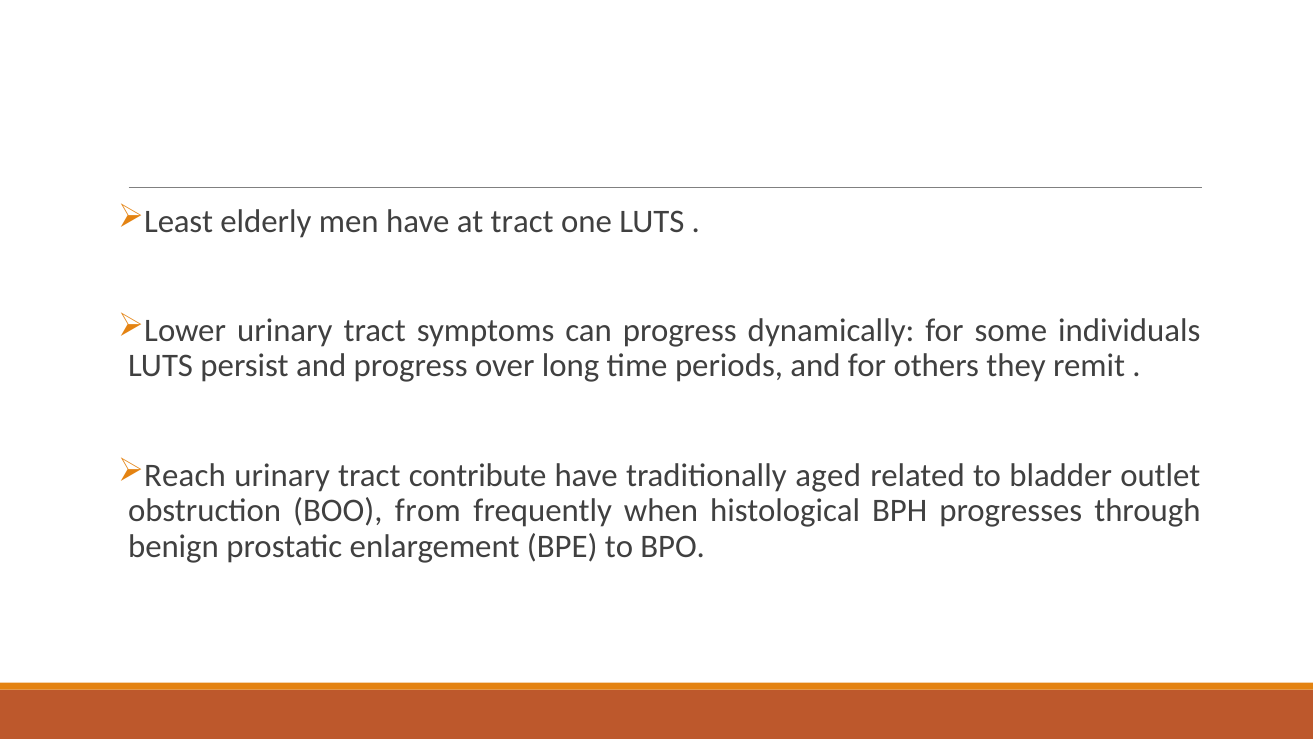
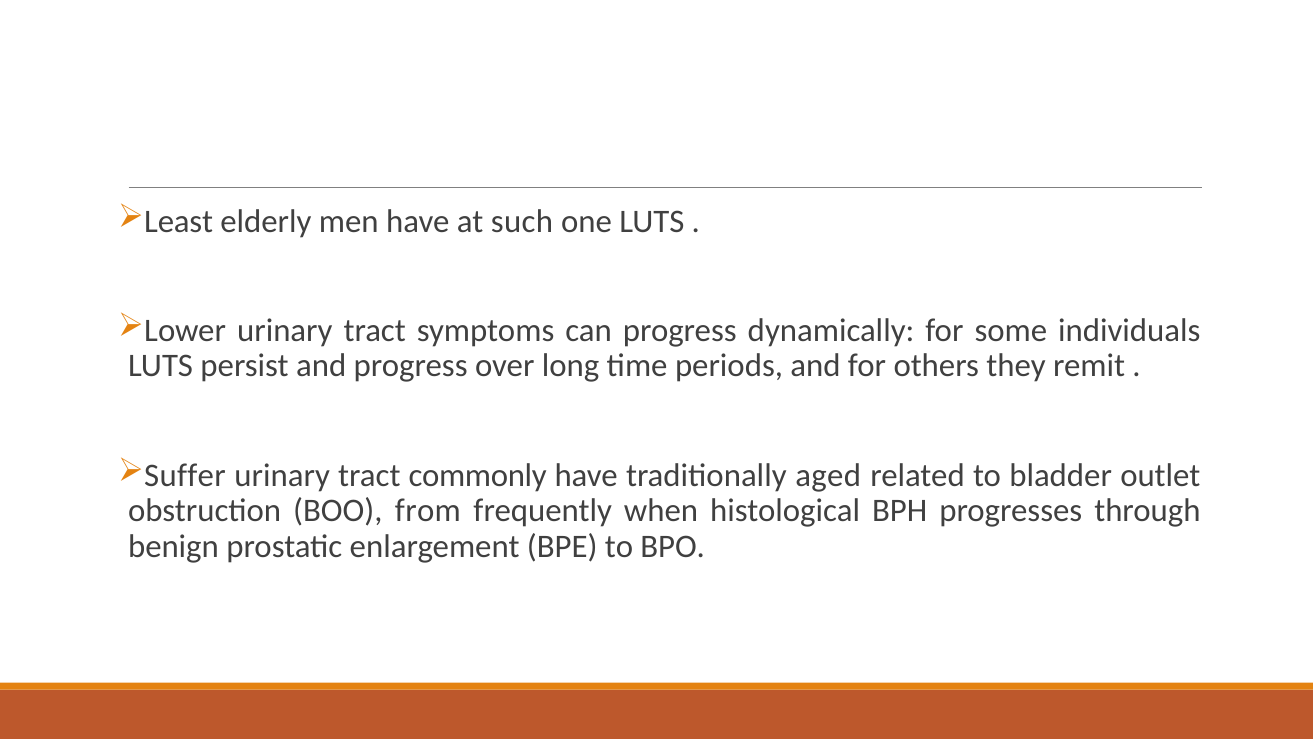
at tract: tract -> such
Reach: Reach -> Suffer
contribute: contribute -> commonly
